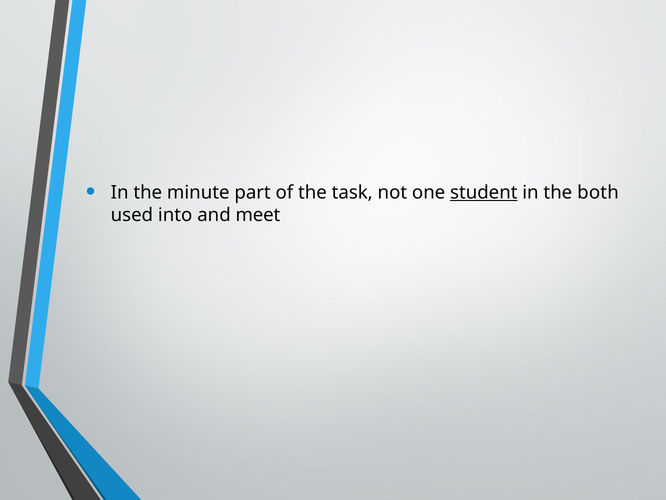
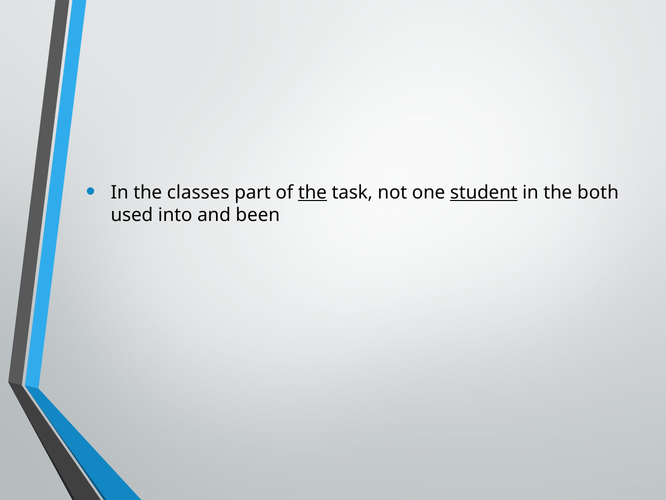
minute: minute -> classes
the at (312, 192) underline: none -> present
meet: meet -> been
